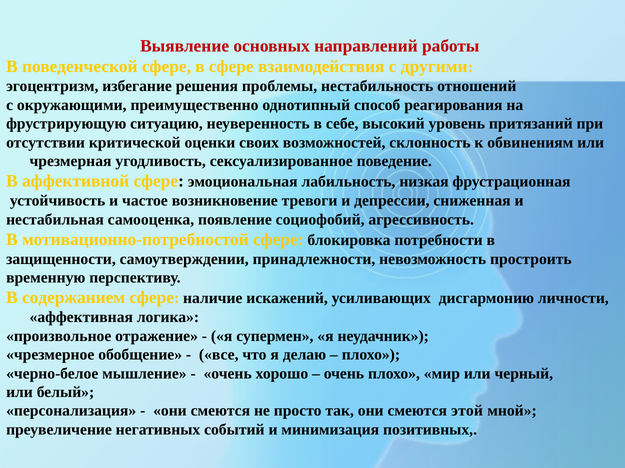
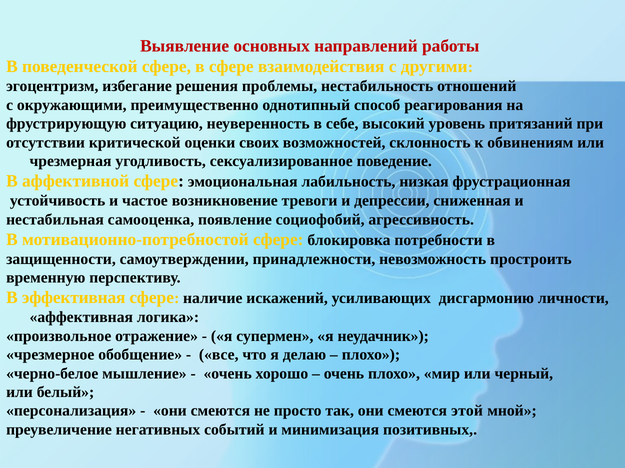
содержанием: содержанием -> эффективная
